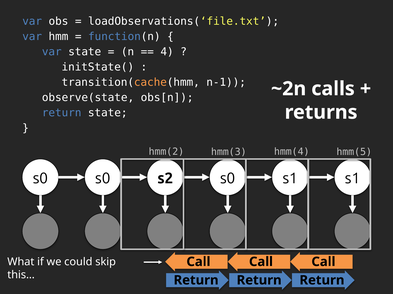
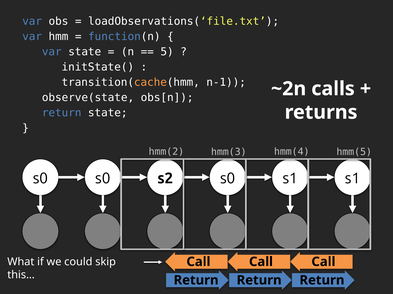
4: 4 -> 5
